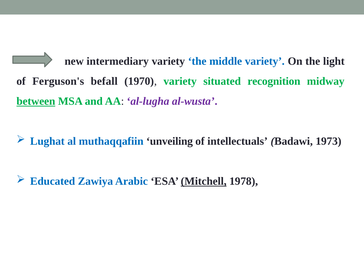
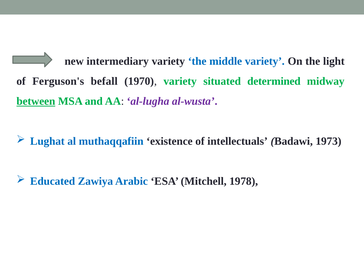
recognition: recognition -> determined
unveiling: unveiling -> existence
Mitchell underline: present -> none
